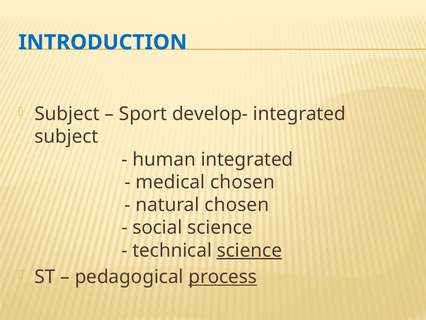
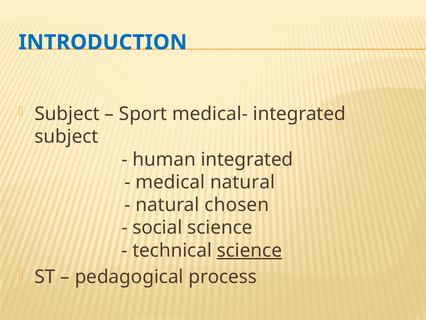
develop-: develop- -> medical-
medical chosen: chosen -> natural
process underline: present -> none
